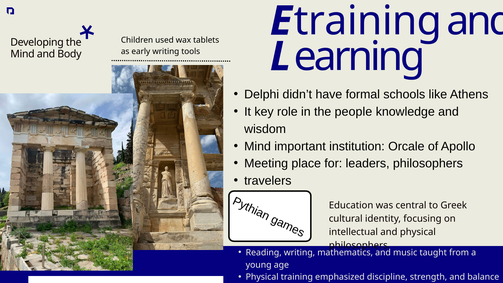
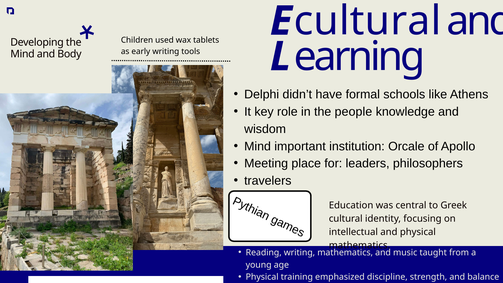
training at (368, 21): training -> cultural
philosophers at (360, 245): philosophers -> mathematics
